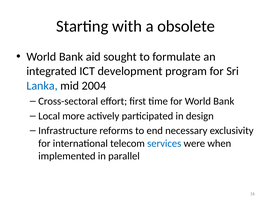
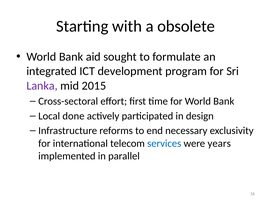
Lanka colour: blue -> purple
2004: 2004 -> 2015
more: more -> done
when: when -> years
